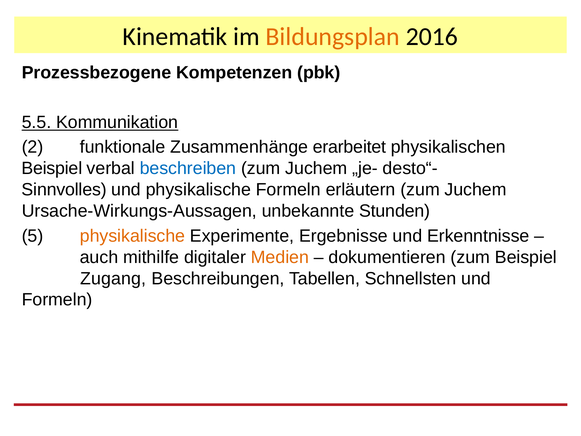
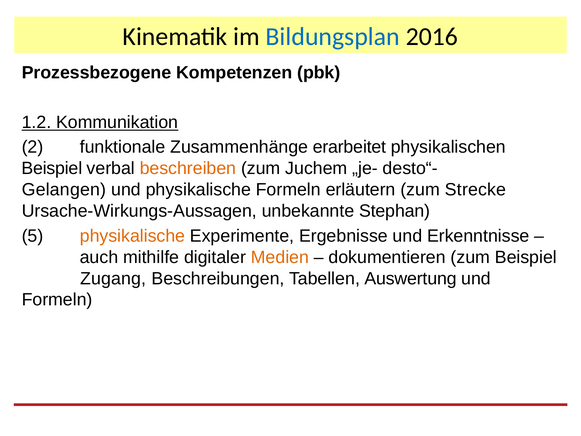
Bildungsplan colour: orange -> blue
5.5: 5.5 -> 1.2
beschreiben colour: blue -> orange
Sinnvolles: Sinnvolles -> Gelangen
erläutern zum Juchem: Juchem -> Strecke
Stunden: Stunden -> Stephan
Schnellsten: Schnellsten -> Auswertung
